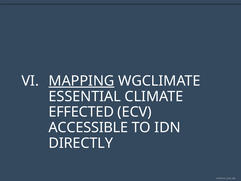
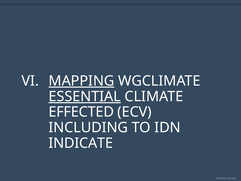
ESSENTIAL underline: none -> present
ACCESSIBLE: ACCESSIBLE -> INCLUDING
DIRECTLY: DIRECTLY -> INDICATE
